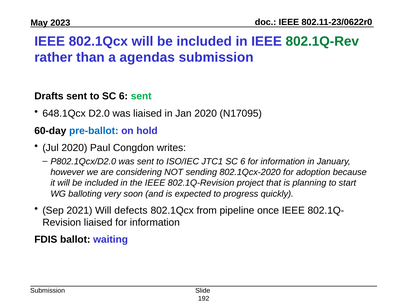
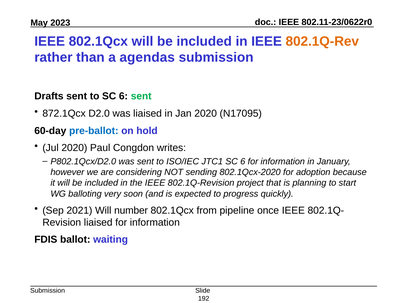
802.1Q-Rev colour: green -> orange
648.1Qcx: 648.1Qcx -> 872.1Qcx
defects: defects -> number
